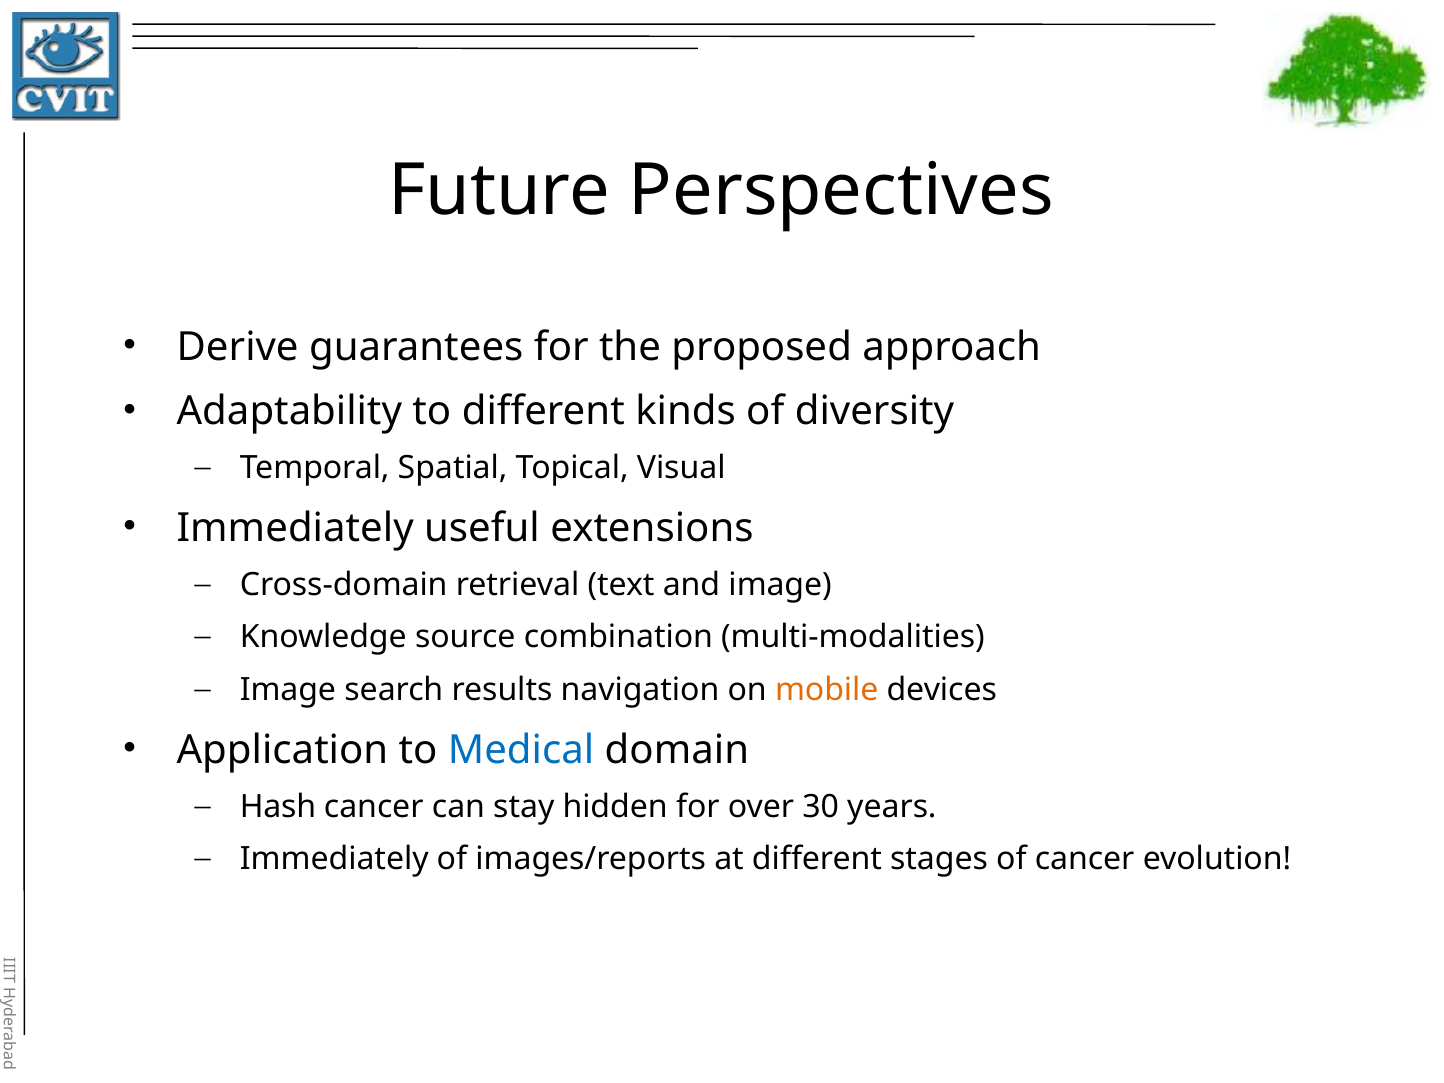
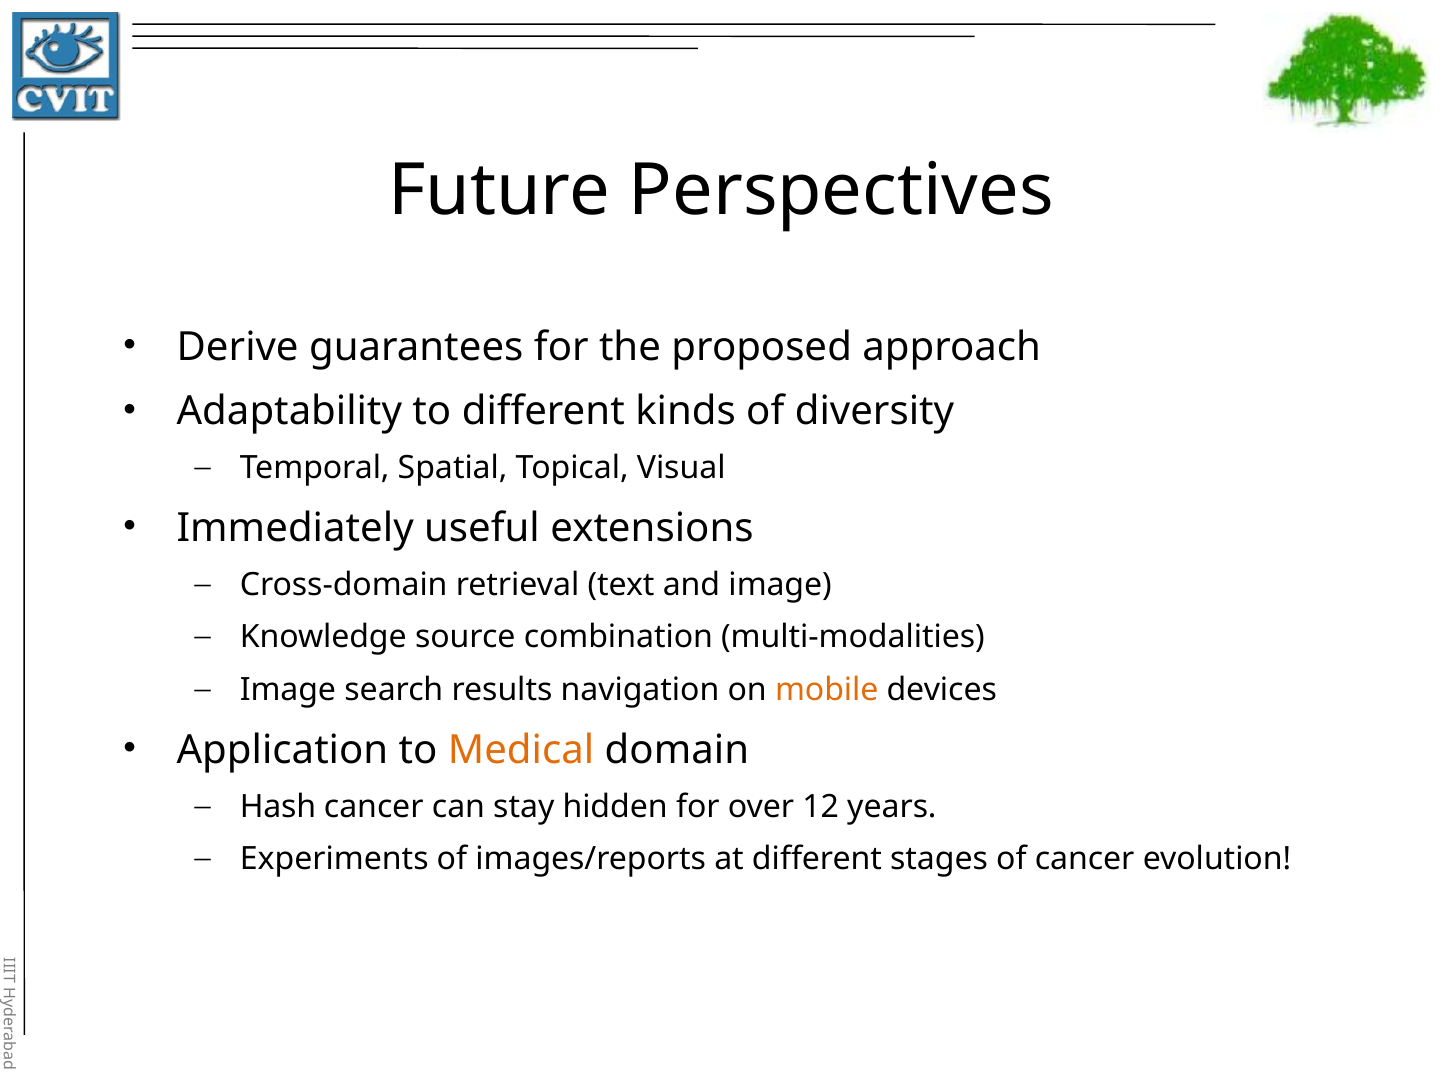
Medical colour: blue -> orange
30: 30 -> 12
Immediately at (334, 859): Immediately -> Experiments
